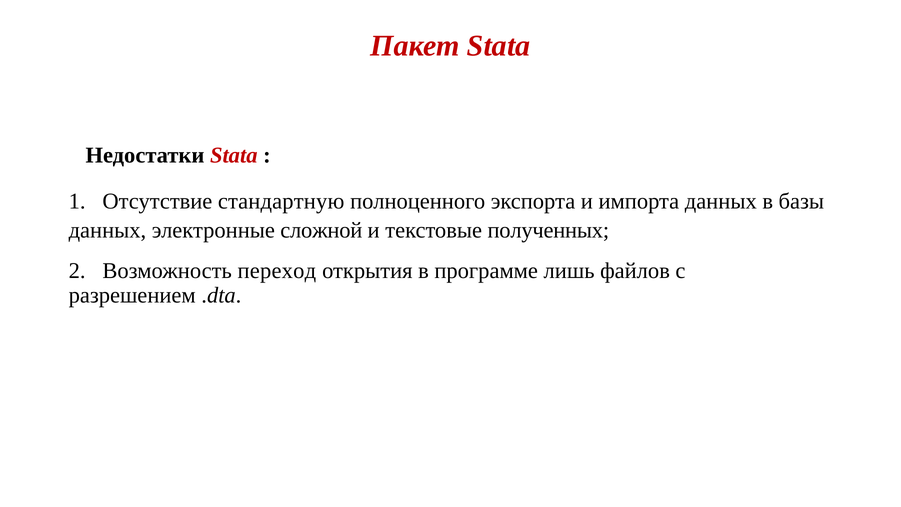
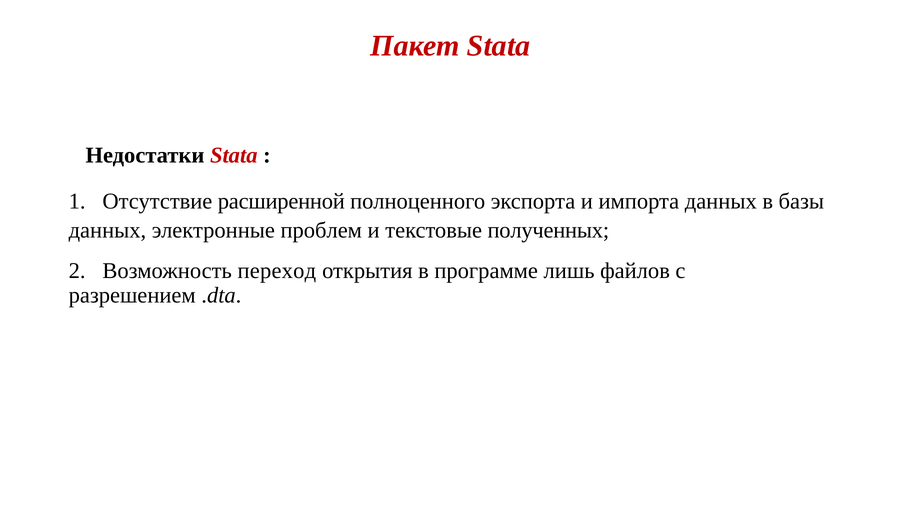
стандартную: стандартную -> расширенной
сложной: сложной -> проблем
